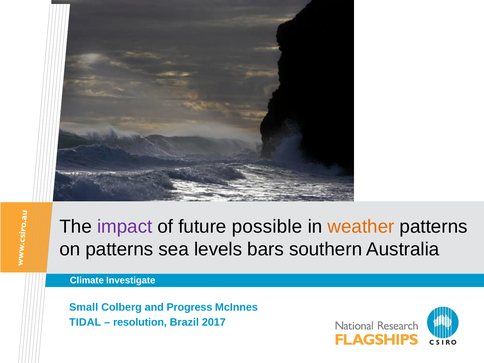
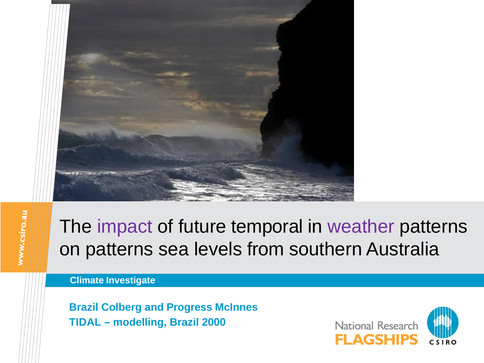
possible: possible -> temporal
weather colour: orange -> purple
bars: bars -> from
Small at (84, 307): Small -> Brazil
resolution: resolution -> modelling
2017: 2017 -> 2000
